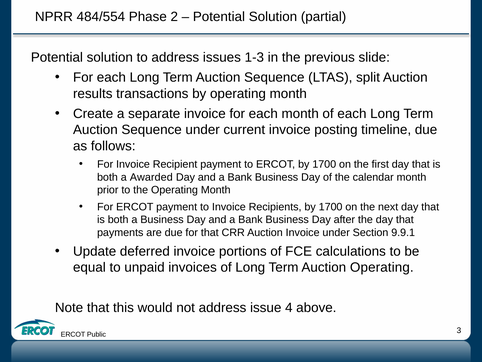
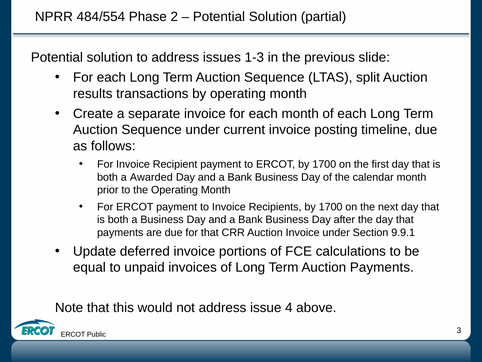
Auction Operating: Operating -> Payments
